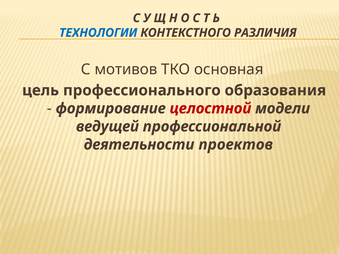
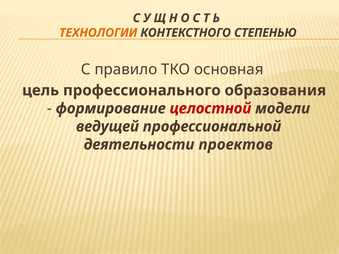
ТЕХНОЛОГИИ colour: blue -> orange
РАЗЛИЧИЯ: РАЗЛИЧИЯ -> СТЕПЕНЬЮ
мотивов: мотивов -> правило
